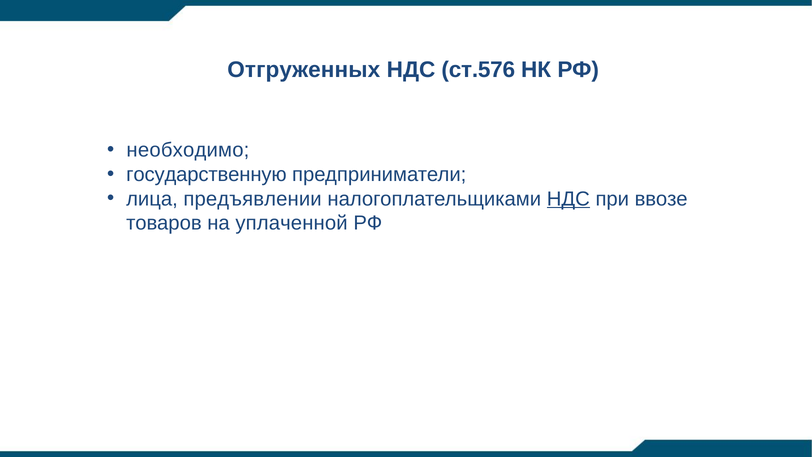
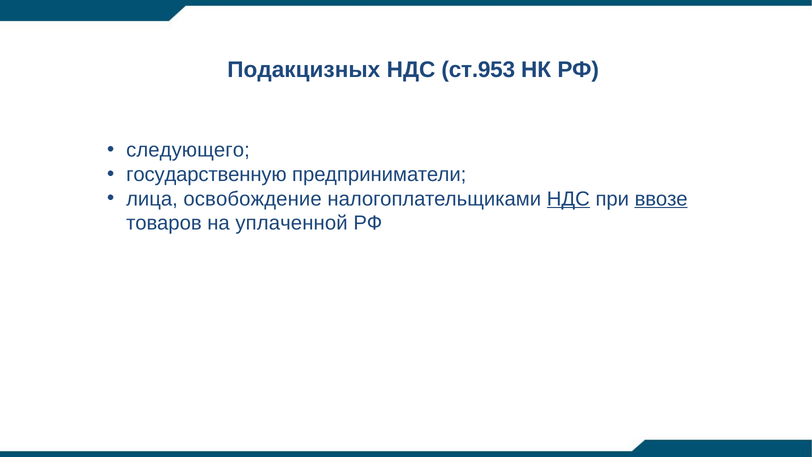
Отгруженных: Отгруженных -> Подакцизных
ст.576: ст.576 -> ст.953
необходимо: необходимо -> следующего
предъявлении: предъявлении -> освобождение
ввозе underline: none -> present
